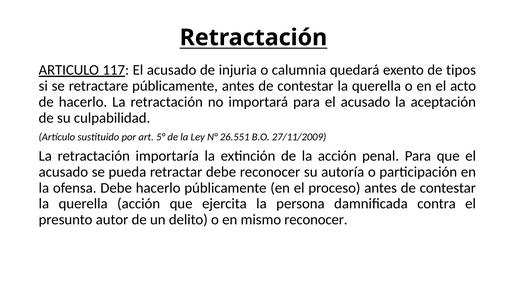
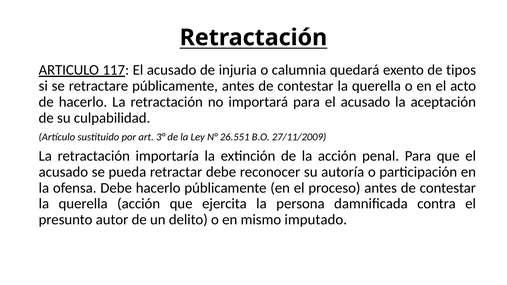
5°: 5° -> 3°
mismo reconocer: reconocer -> imputado
